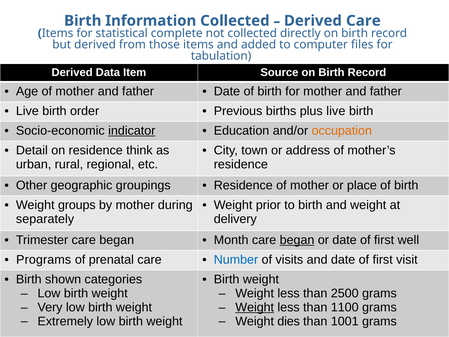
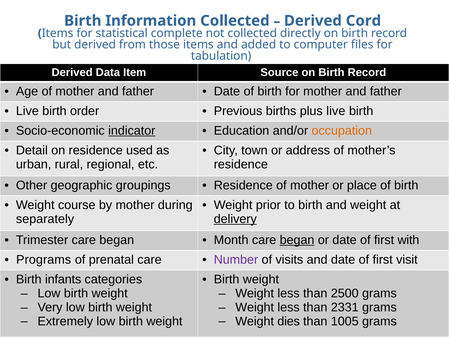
Derived Care: Care -> Cord
think: think -> used
groups: groups -> course
delivery underline: none -> present
well: well -> with
Number colour: blue -> purple
shown: shown -> infants
Weight at (255, 307) underline: present -> none
1100: 1100 -> 2331
1001: 1001 -> 1005
